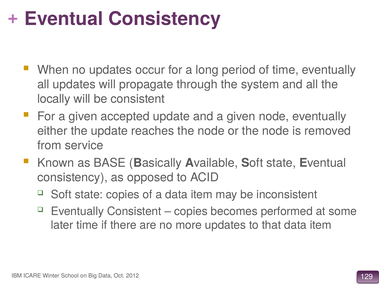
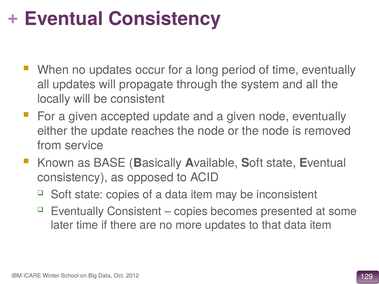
performed: performed -> presented
